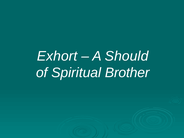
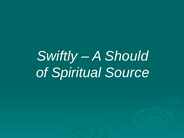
Exhort: Exhort -> Swiftly
Brother: Brother -> Source
